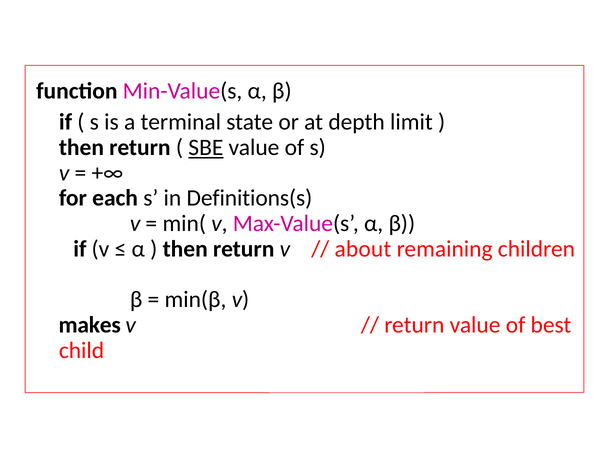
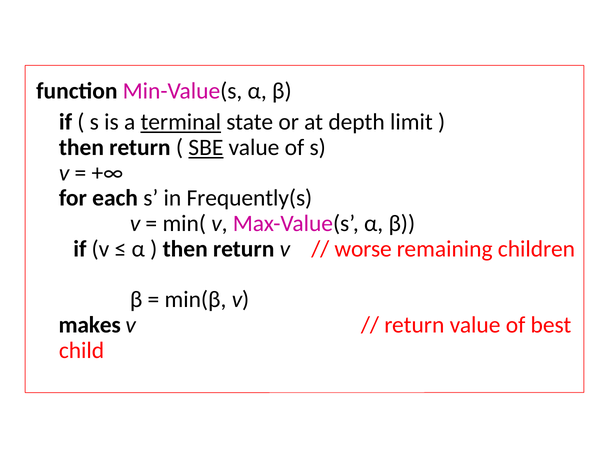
terminal underline: none -> present
Definitions(s: Definitions(s -> Frequently(s
about: about -> worse
